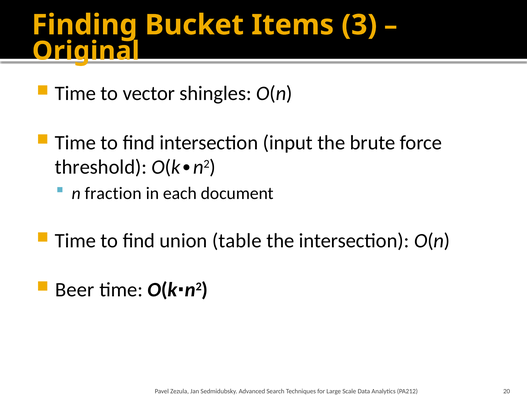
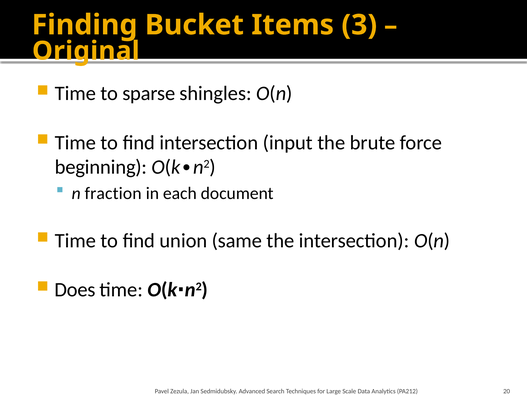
vector: vector -> sparse
threshold: threshold -> beginning
table: table -> same
Beer: Beer -> Does
